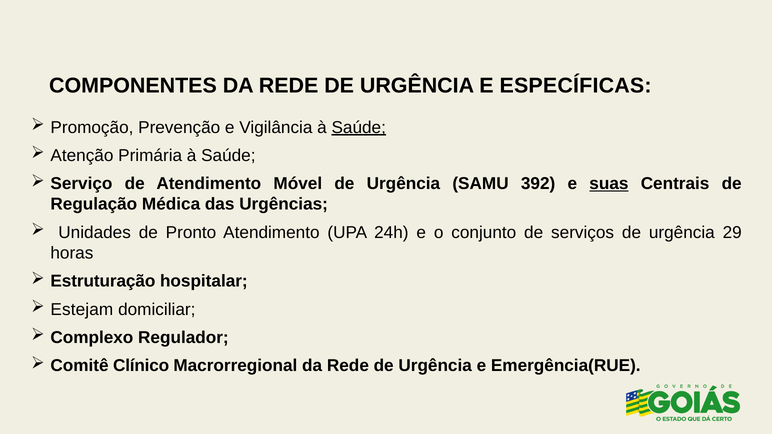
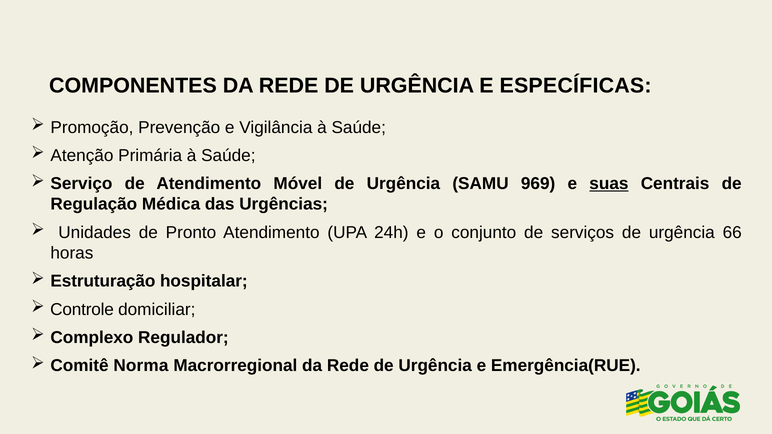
Saúde at (359, 127) underline: present -> none
392: 392 -> 969
29: 29 -> 66
Estejam: Estejam -> Controle
Clínico: Clínico -> Norma
